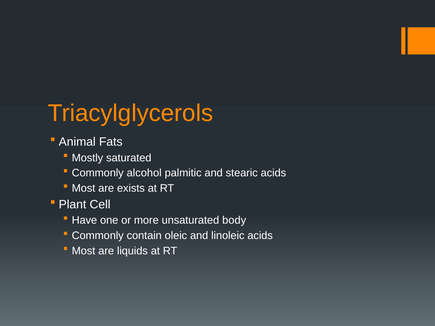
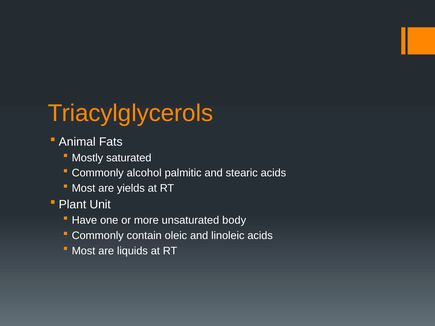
exists: exists -> yields
Cell: Cell -> Unit
